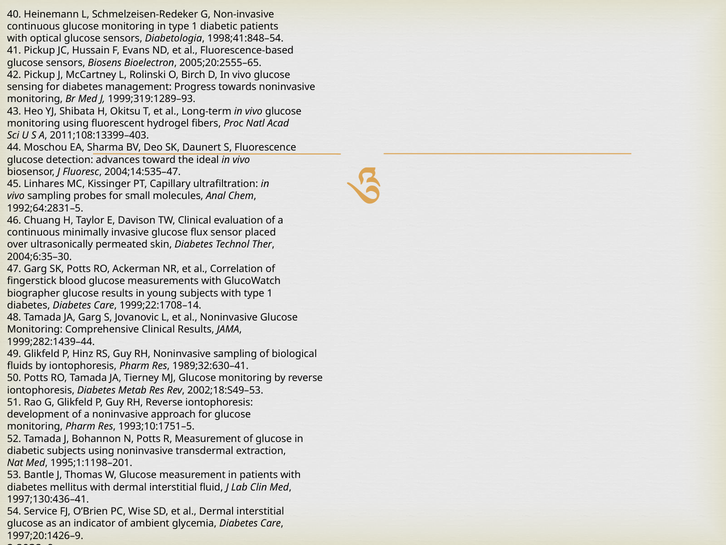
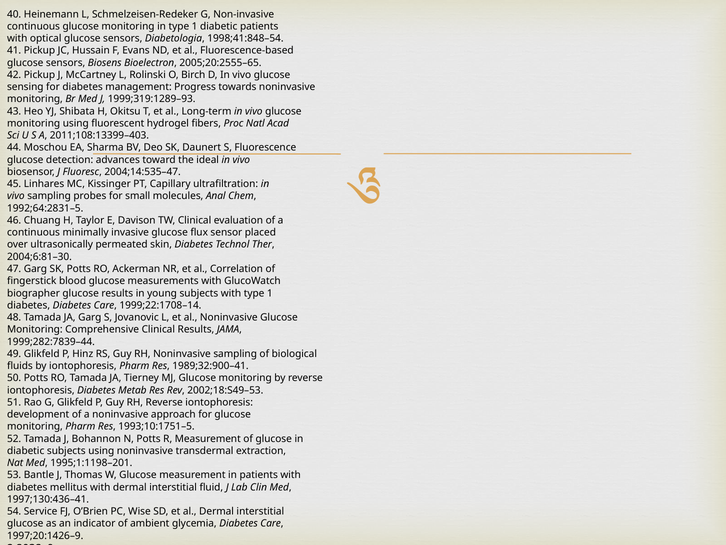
2004;6:35–30: 2004;6:35–30 -> 2004;6:81–30
1999;282:1439–44: 1999;282:1439–44 -> 1999;282:7839–44
1989;32:630–41: 1989;32:630–41 -> 1989;32:900–41
